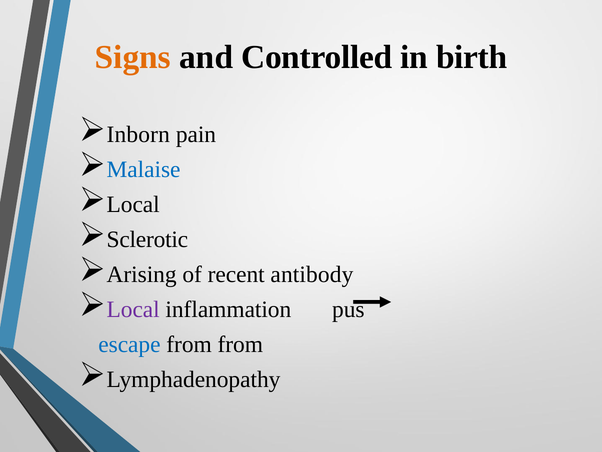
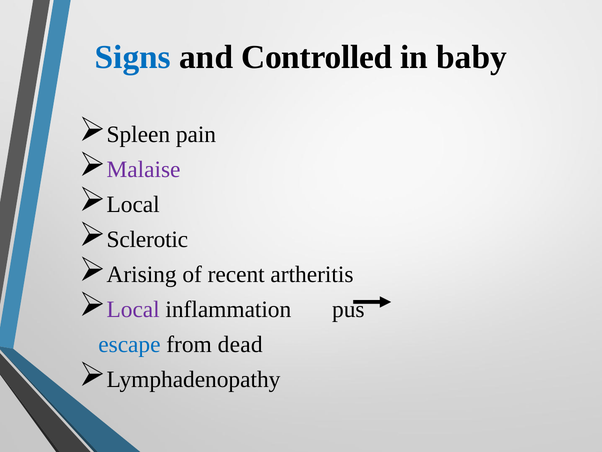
Signs colour: orange -> blue
birth: birth -> baby
Inborn: Inborn -> Spleen
Malaise colour: blue -> purple
antibody: antibody -> artheritis
from from: from -> dead
